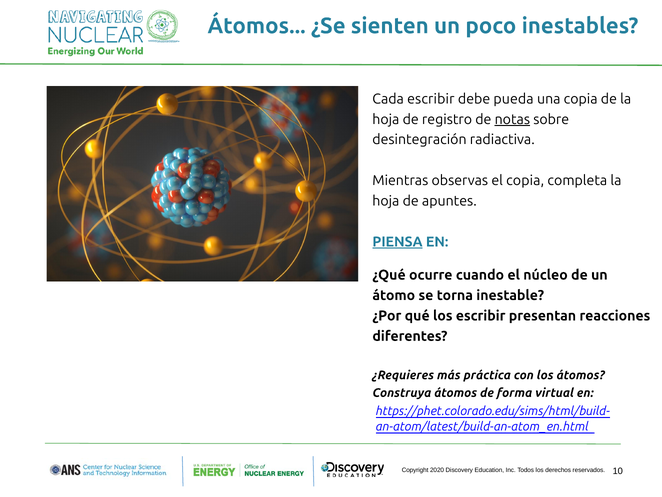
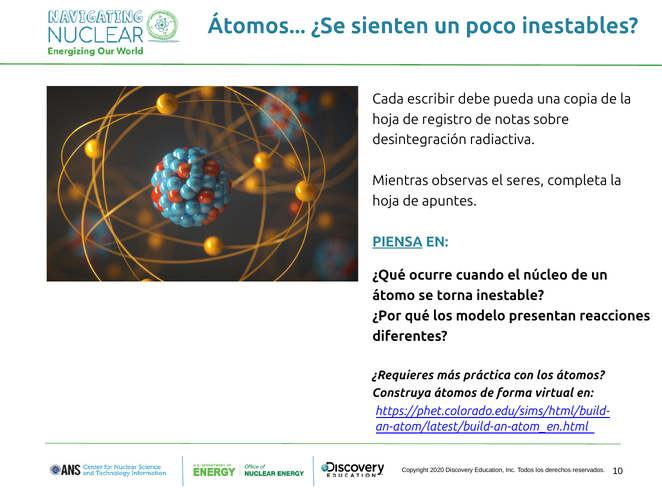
notas underline: present -> none
el copia: copia -> seres
los escribir: escribir -> modelo
